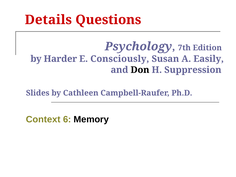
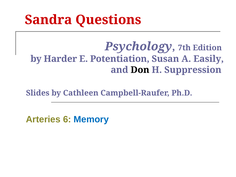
Details: Details -> Sandra
Consciously: Consciously -> Potentiation
Context: Context -> Arteries
Memory colour: black -> blue
